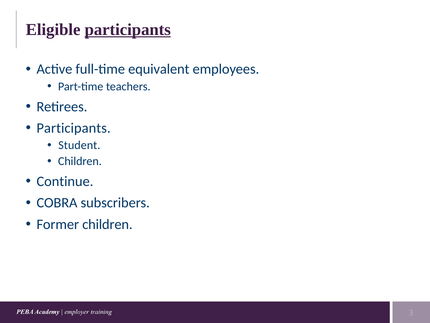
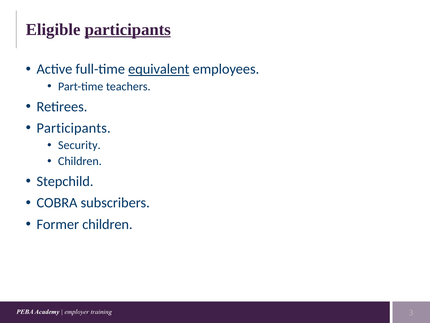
equivalent underline: none -> present
Student: Student -> Security
Continue: Continue -> Stepchild
